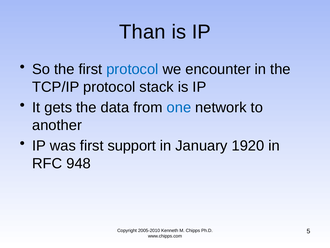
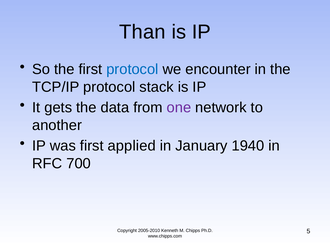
one colour: blue -> purple
support: support -> applied
1920: 1920 -> 1940
948: 948 -> 700
